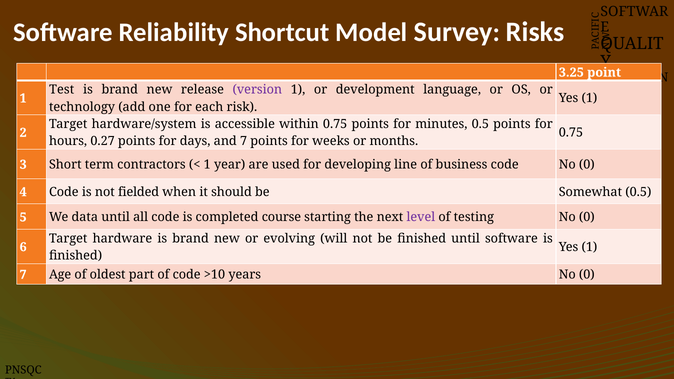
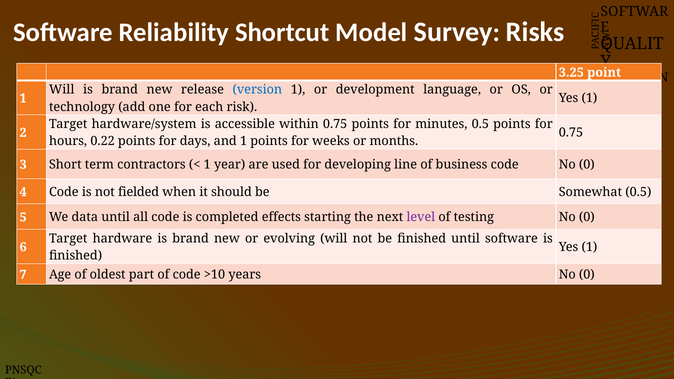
Test at (62, 90): Test -> Will
version colour: purple -> blue
0.27: 0.27 -> 0.22
and 7: 7 -> 1
course: course -> effects
